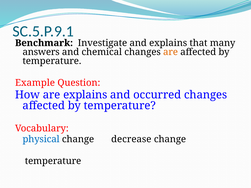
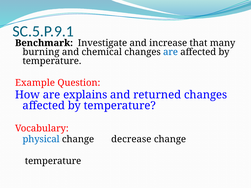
and explains: explains -> increase
answers: answers -> burning
are at (171, 52) colour: orange -> blue
occurred: occurred -> returned
